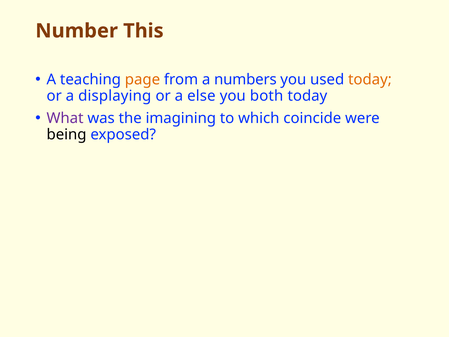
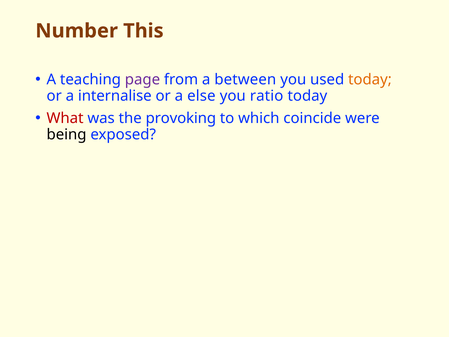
page colour: orange -> purple
numbers: numbers -> between
displaying: displaying -> internalise
both: both -> ratio
What colour: purple -> red
imagining: imagining -> provoking
